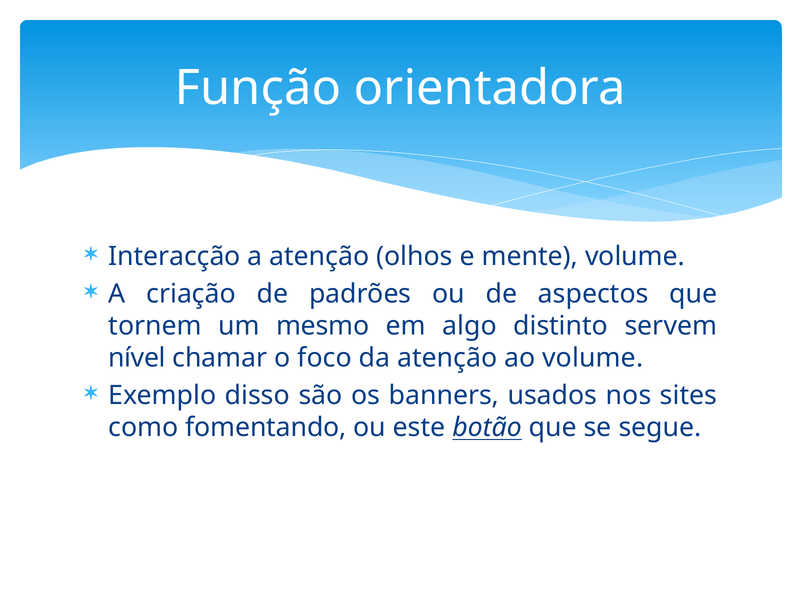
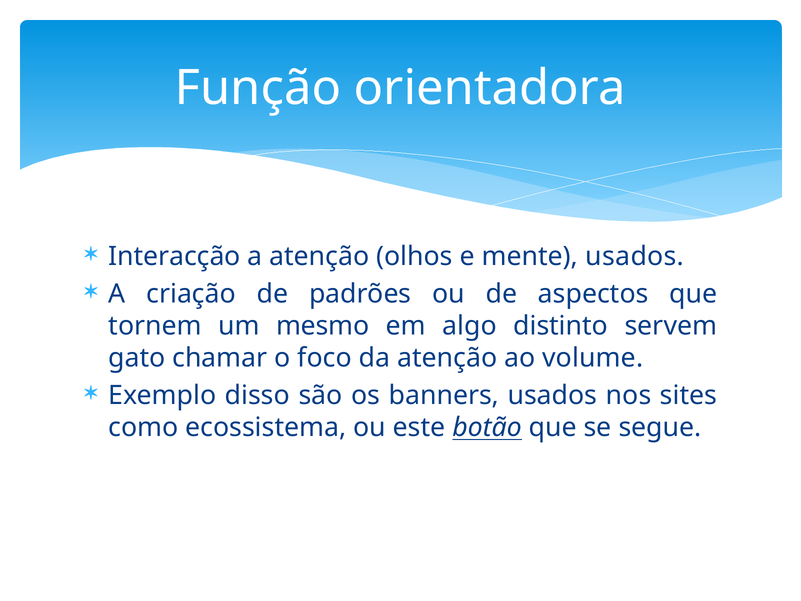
mente volume: volume -> usados
nível: nível -> gato
fomentando: fomentando -> ecossistema
